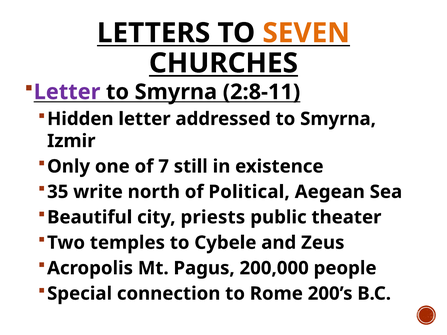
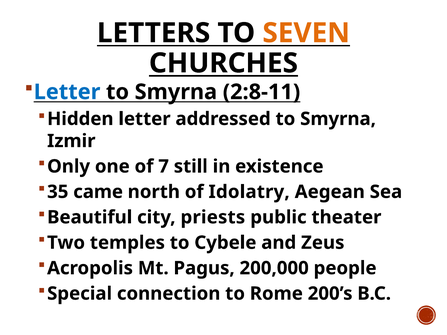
Letter at (67, 92) colour: purple -> blue
write: write -> came
Political: Political -> Idolatry
